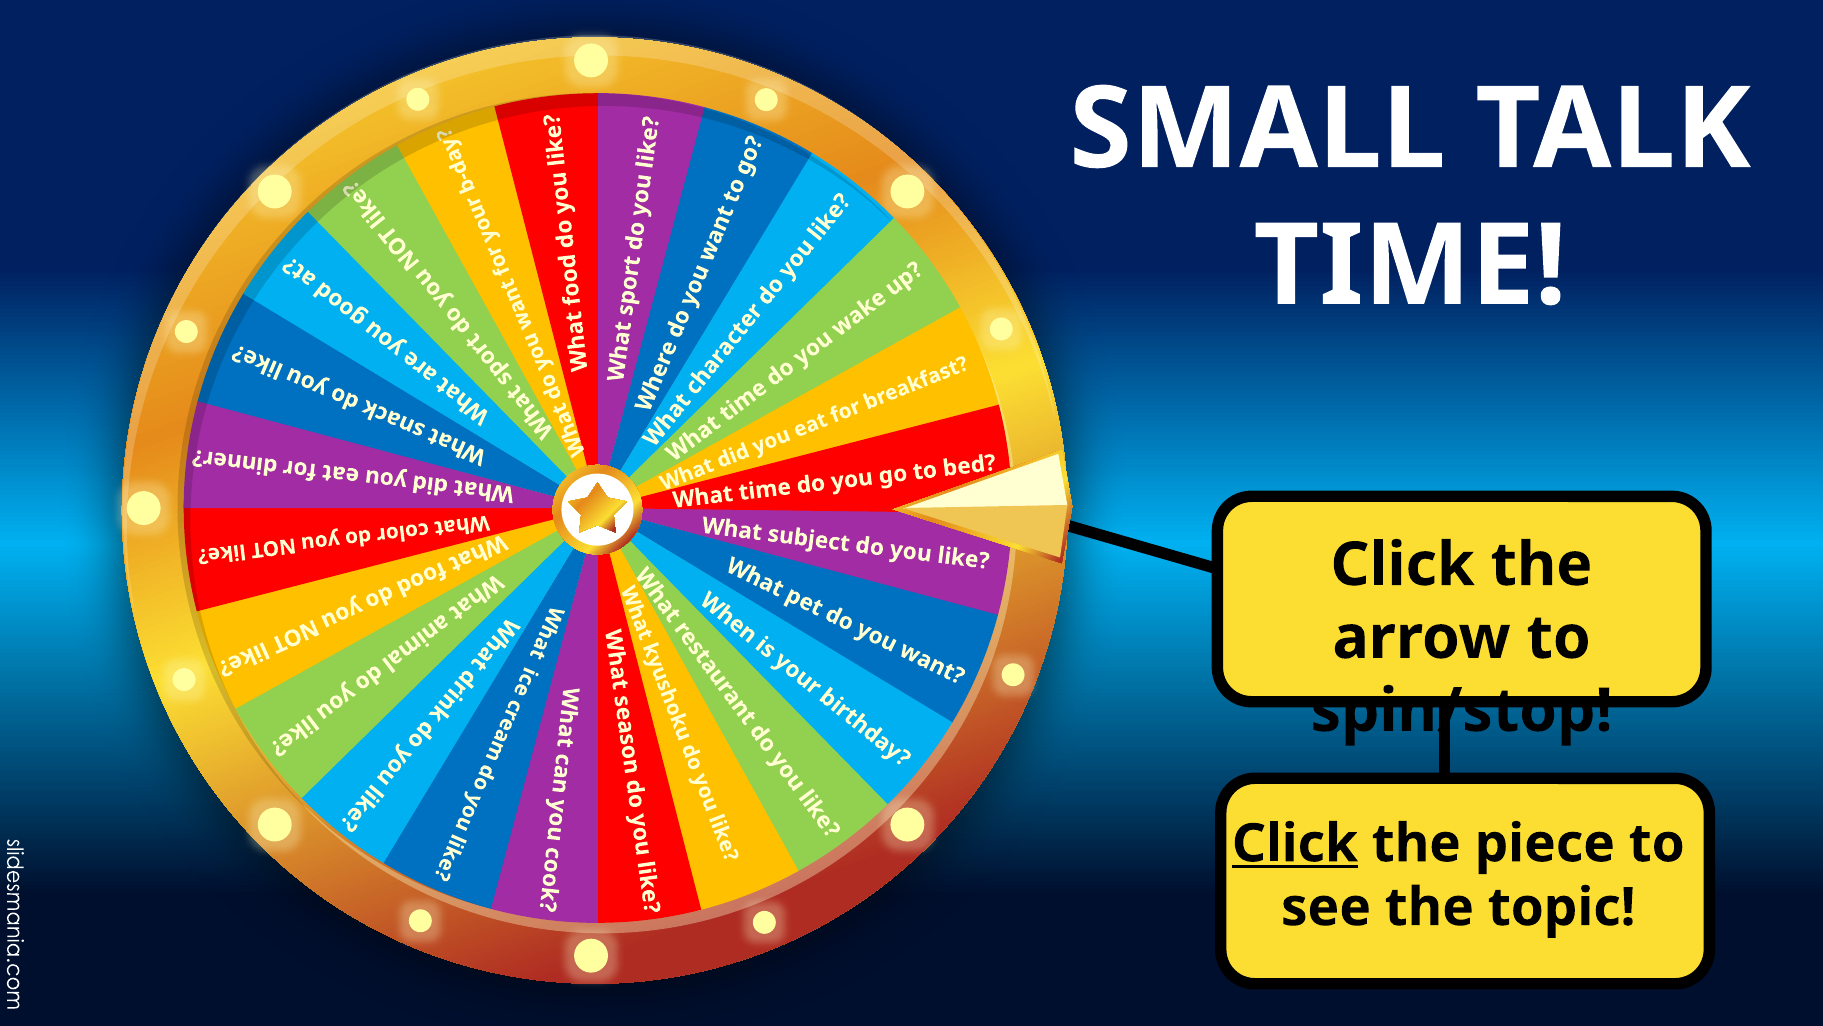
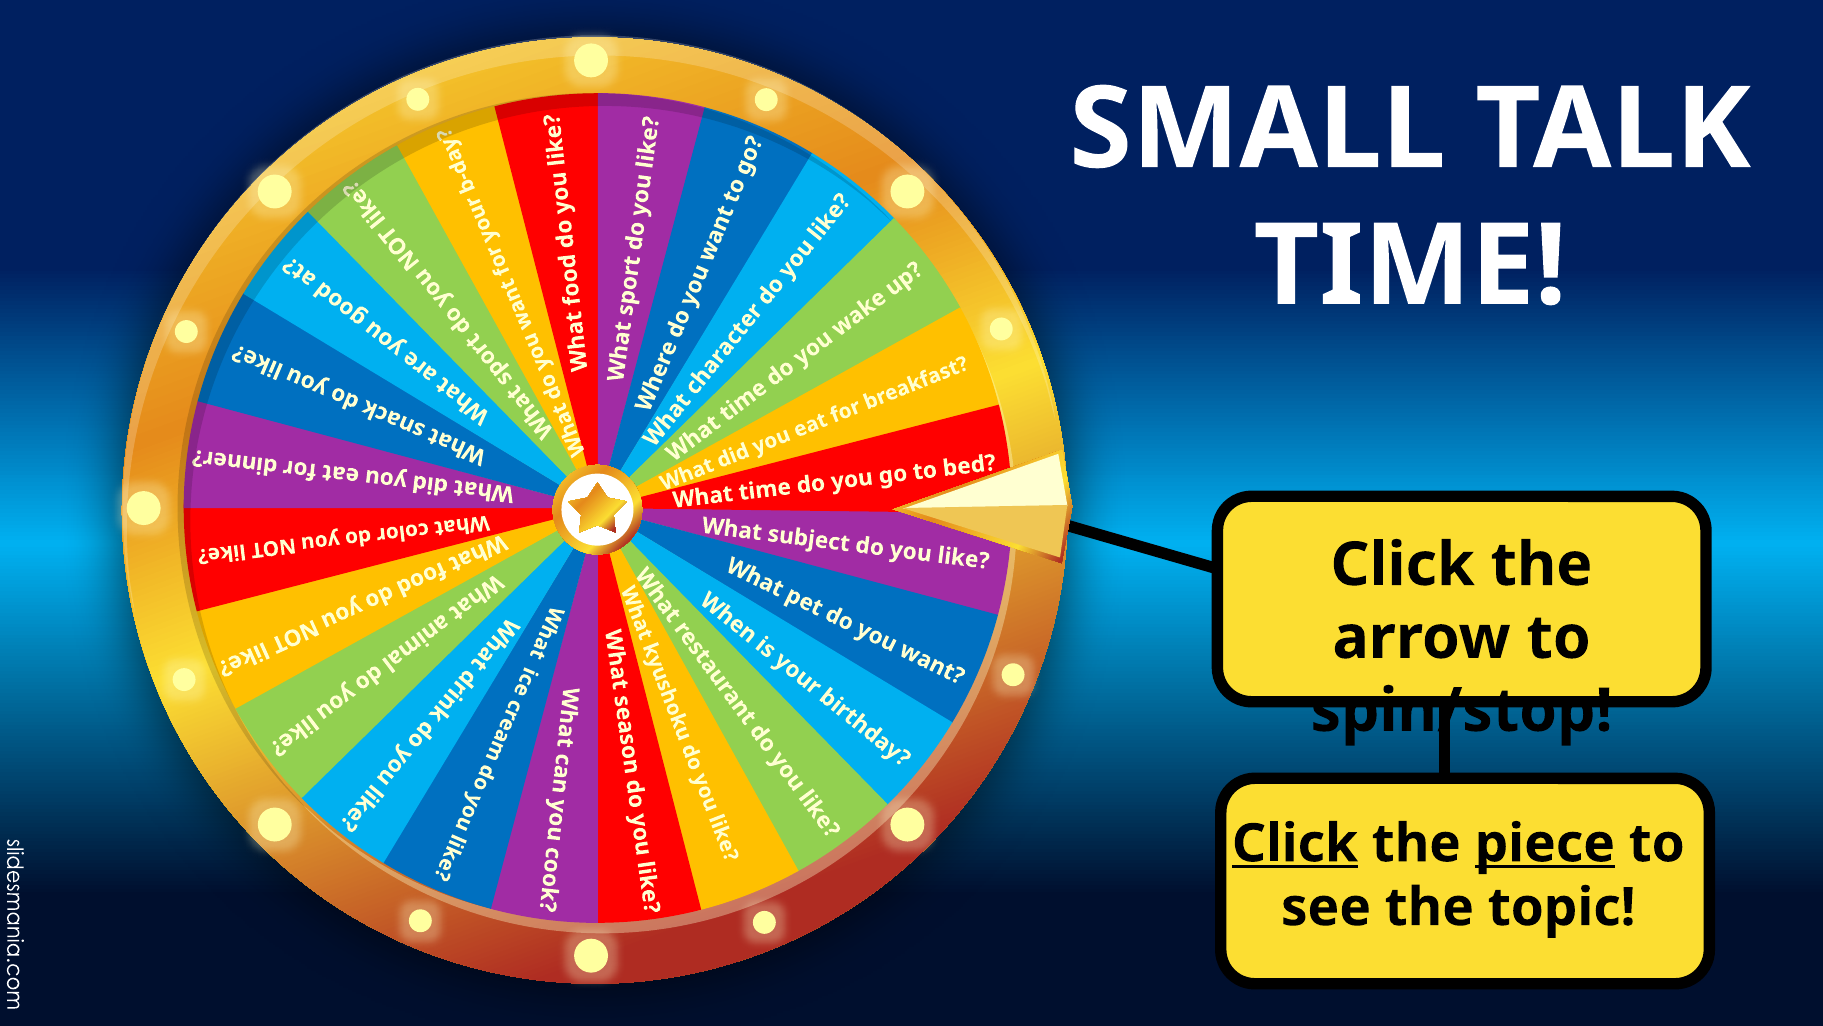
piece underline: none -> present
